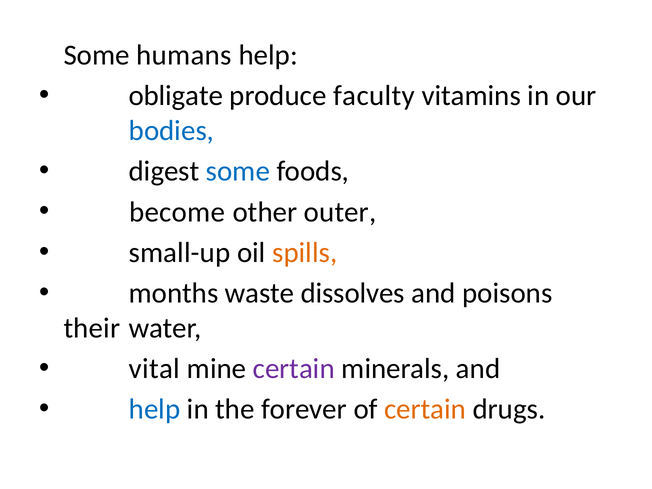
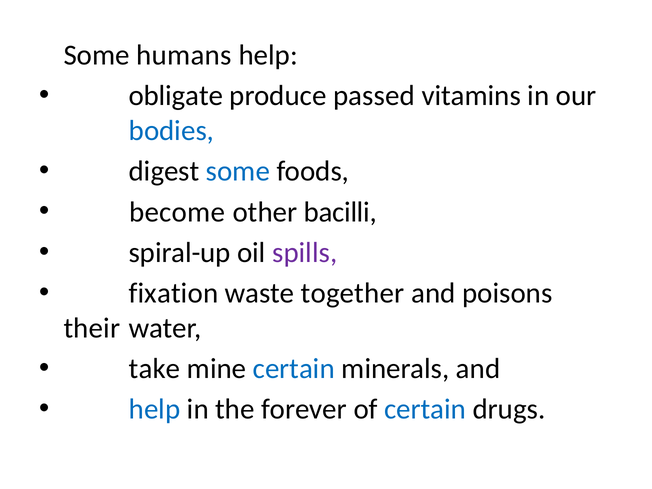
faculty: faculty -> passed
outer: outer -> bacilli
small-up: small-up -> spiral-up
spills colour: orange -> purple
months: months -> fixation
dissolves: dissolves -> together
vital: vital -> take
certain at (294, 369) colour: purple -> blue
certain at (425, 409) colour: orange -> blue
